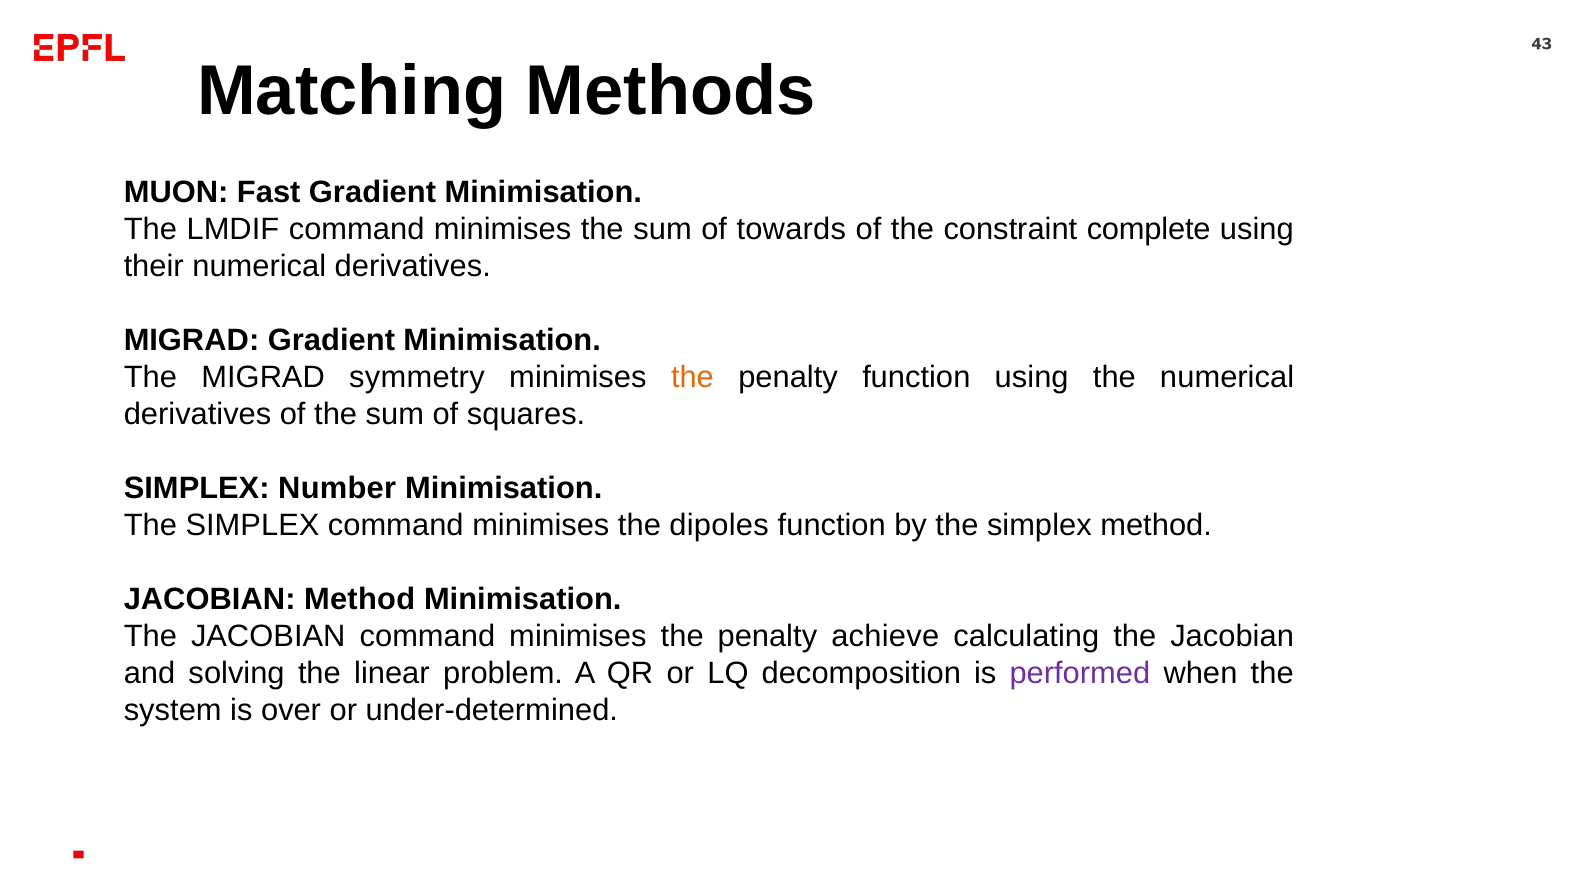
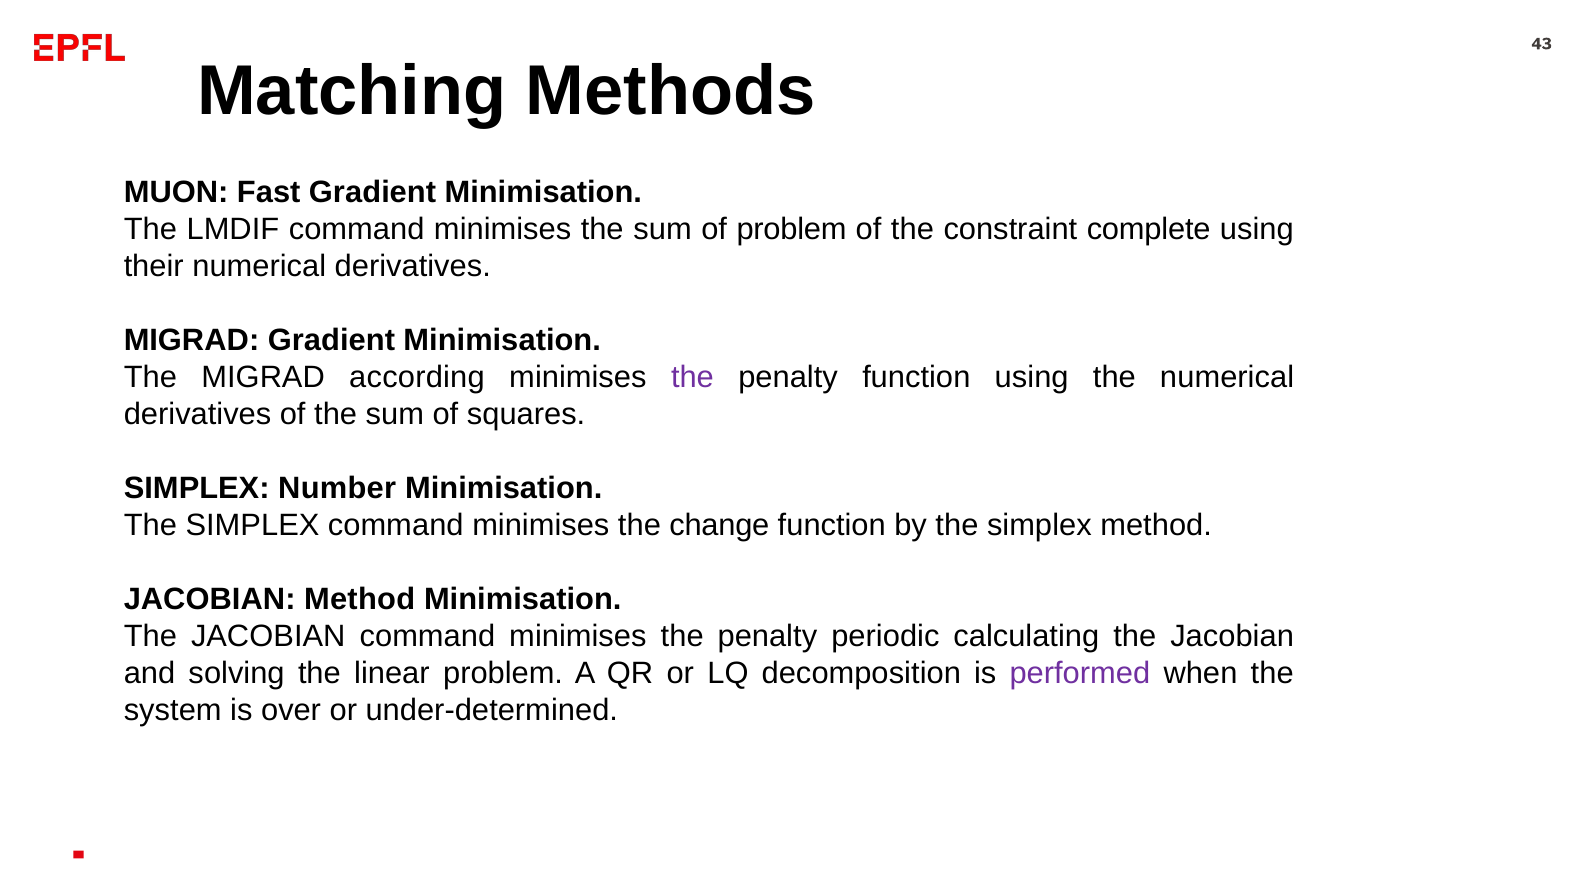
of towards: towards -> problem
symmetry: symmetry -> according
the at (692, 378) colour: orange -> purple
dipoles: dipoles -> change
achieve: achieve -> periodic
